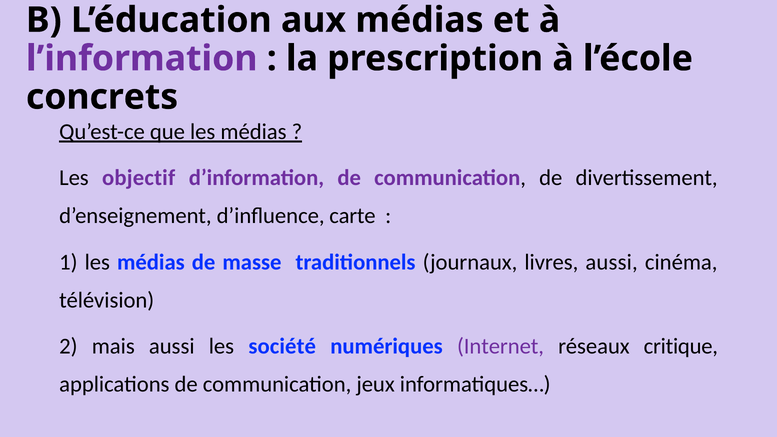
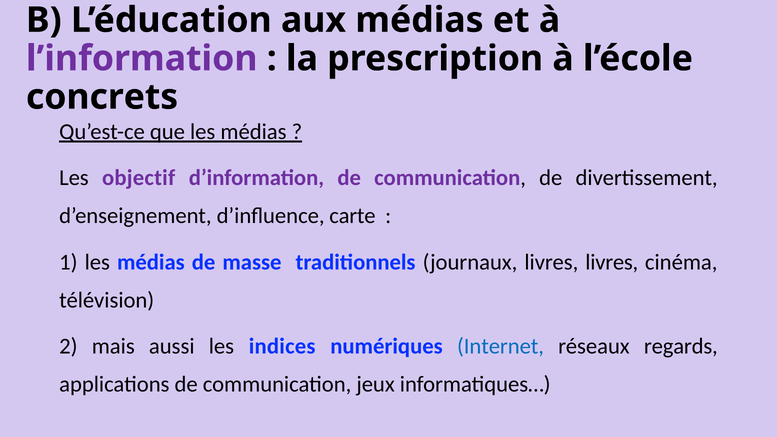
livres aussi: aussi -> livres
société: société -> indices
Internet colour: purple -> blue
critique: critique -> regards
